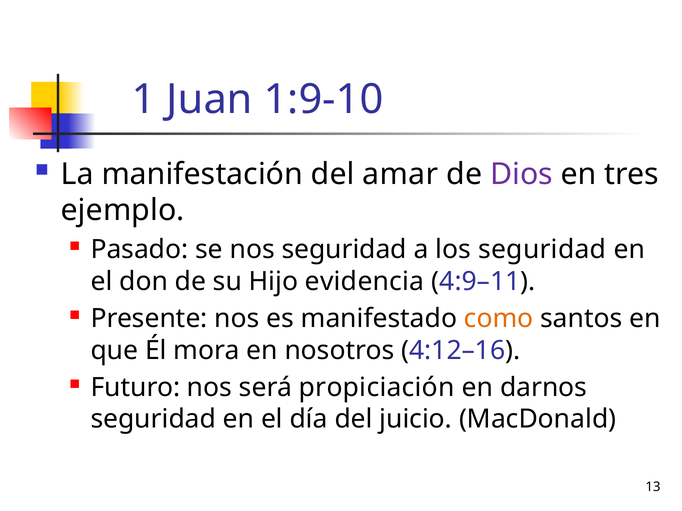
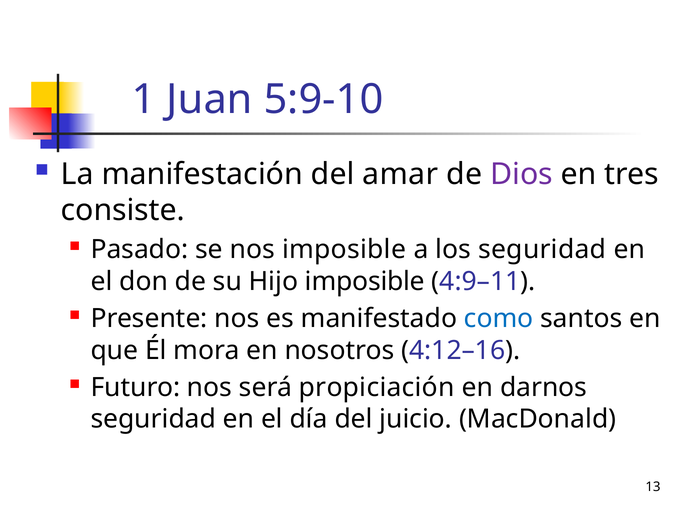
1:9-10: 1:9-10 -> 5:9-10
ejemplo: ejemplo -> consiste
nos seguridad: seguridad -> imposible
Hijo evidencia: evidencia -> imposible
como colour: orange -> blue
